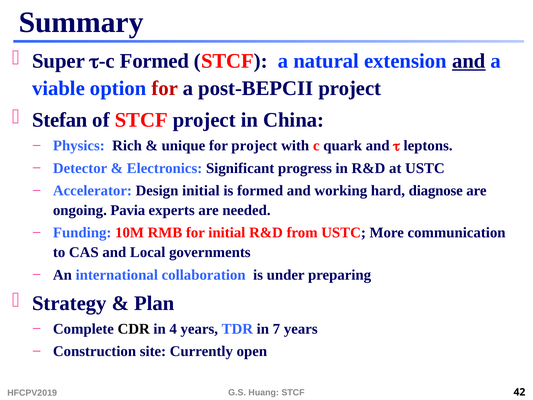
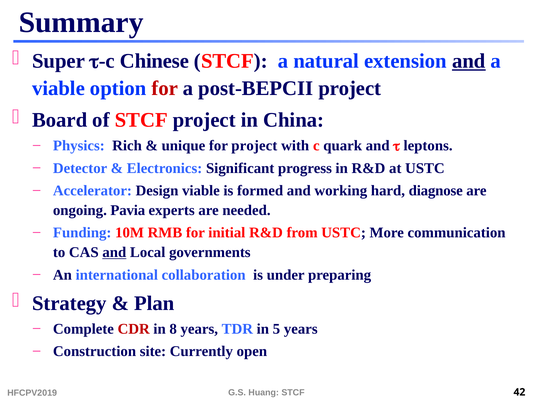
c Formed: Formed -> Chinese
Stefan: Stefan -> Board
Design initial: initial -> viable
and at (114, 252) underline: none -> present
CDR colour: black -> red
4: 4 -> 8
7: 7 -> 5
